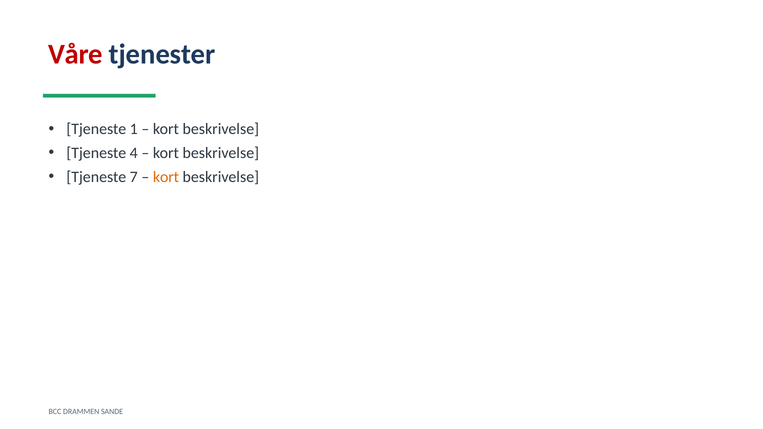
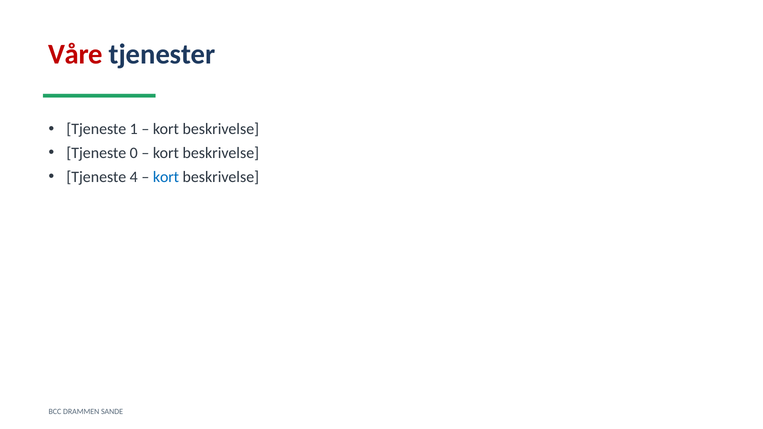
4: 4 -> 0
7: 7 -> 4
kort at (166, 177) colour: orange -> blue
